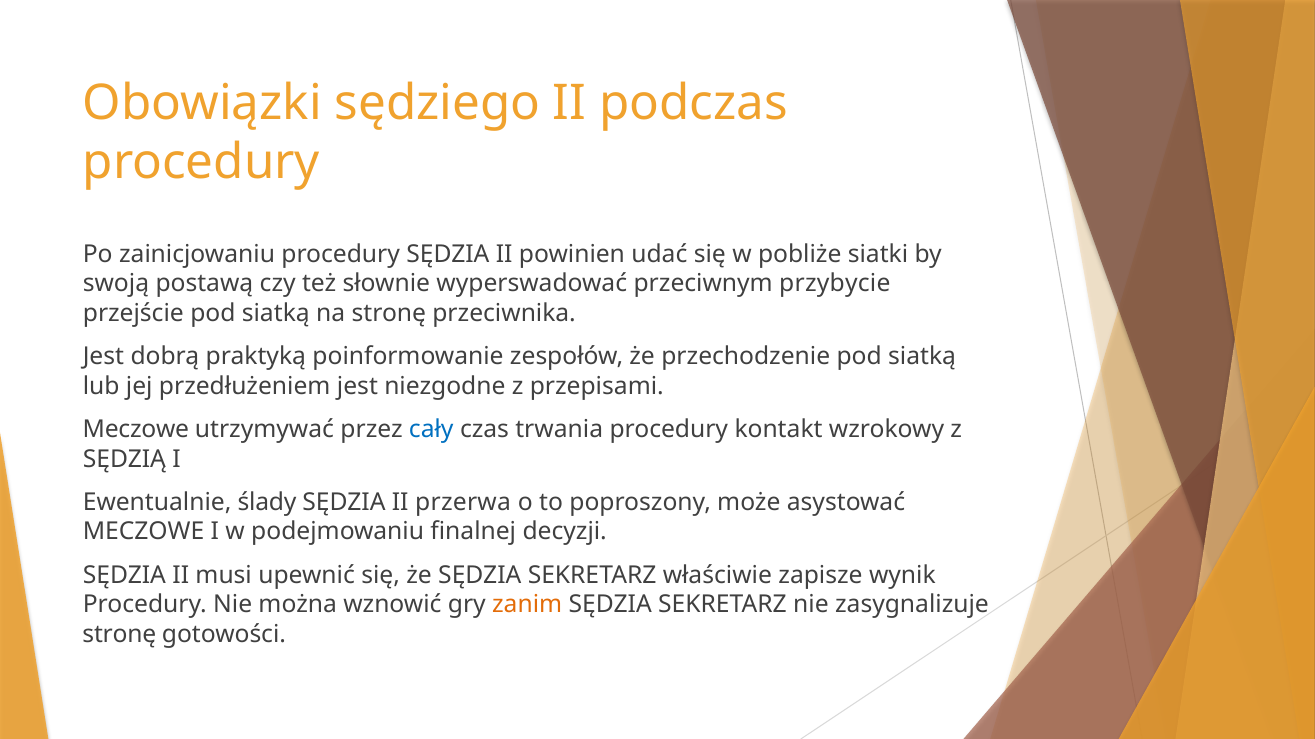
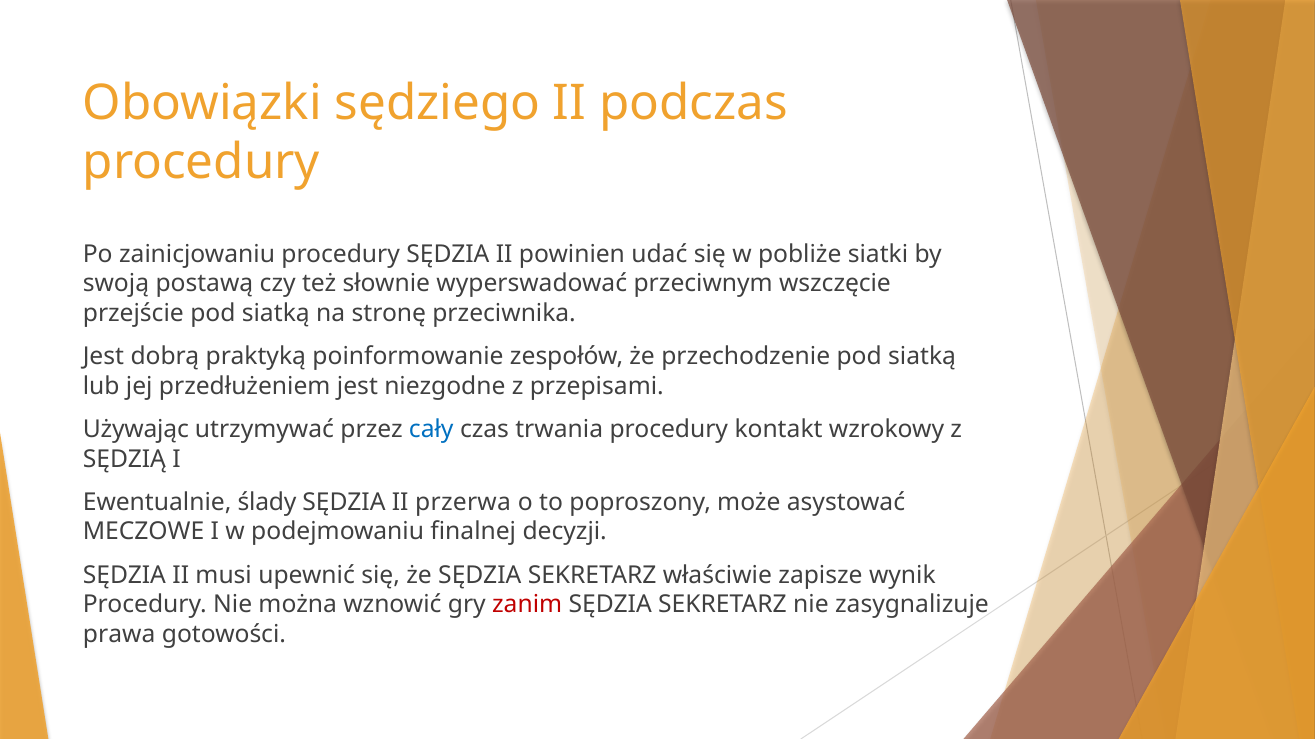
przybycie: przybycie -> wszczęcie
Meczowe at (136, 430): Meczowe -> Używając
zanim colour: orange -> red
stronę at (119, 635): stronę -> prawa
